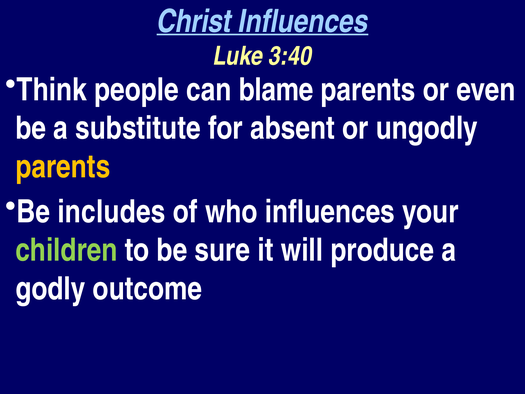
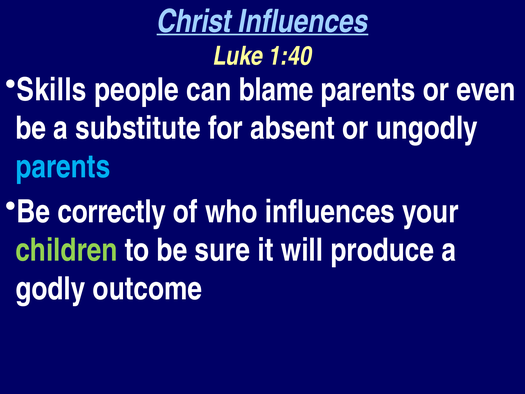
3:40: 3:40 -> 1:40
Think: Think -> Skills
parents at (63, 167) colour: yellow -> light blue
includes: includes -> correctly
